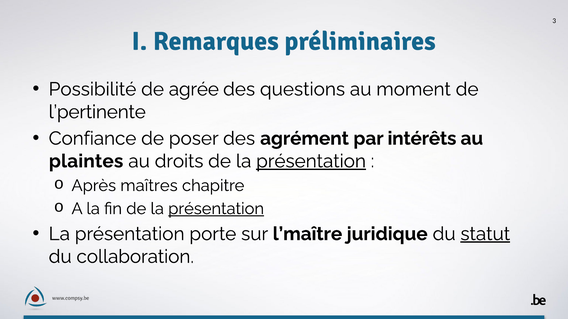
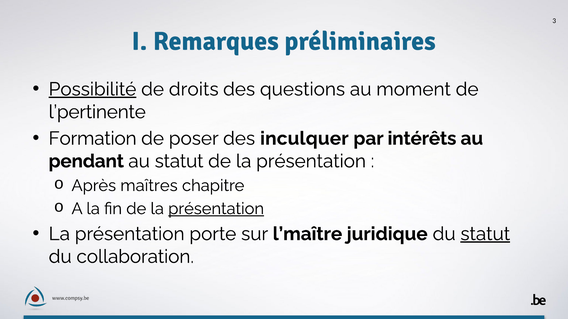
Possibilité underline: none -> present
agrée: agrée -> droits
Confiance: Confiance -> Formation
agrément: agrément -> inculquer
plaintes: plaintes -> pendant
au droits: droits -> statut
présentation at (311, 161) underline: present -> none
